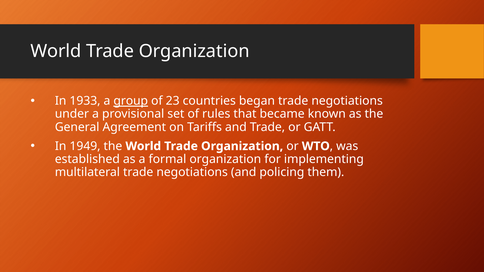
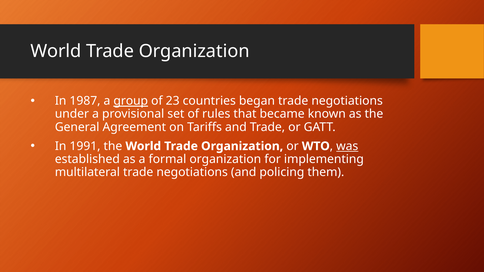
1933: 1933 -> 1987
1949: 1949 -> 1991
was underline: none -> present
